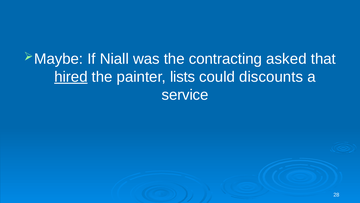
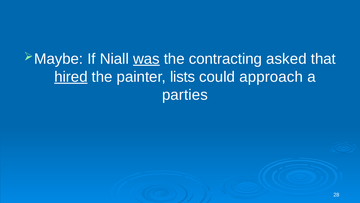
was underline: none -> present
discounts: discounts -> approach
service: service -> parties
